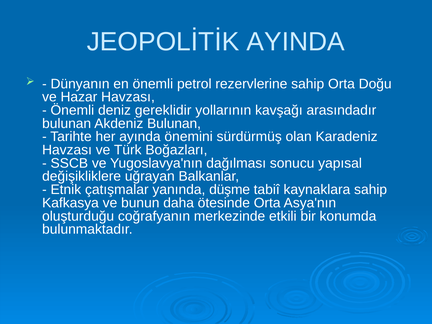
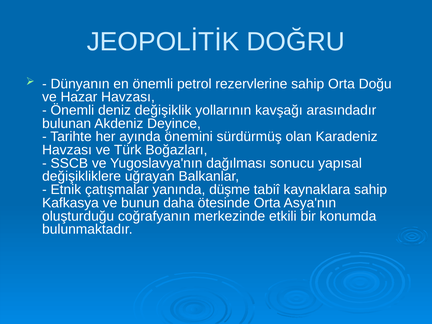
AYINDA: AYINDA -> DOĞRU
gereklidir: gereklidir -> değişiklik
Akdeniz Bulunan: Bulunan -> Deyince
